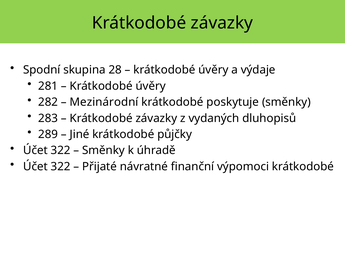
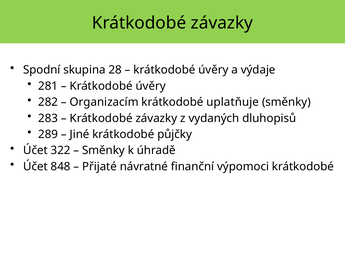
Mezinárodní: Mezinárodní -> Organizacím
poskytuje: poskytuje -> uplatňuje
322 at (61, 166): 322 -> 848
